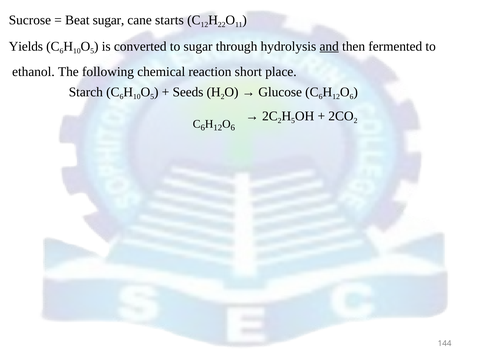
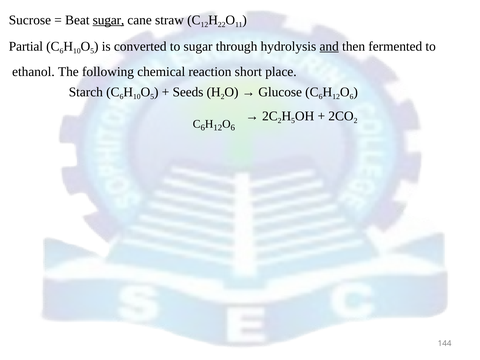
sugar at (109, 20) underline: none -> present
starts: starts -> straw
Yields: Yields -> Partial
